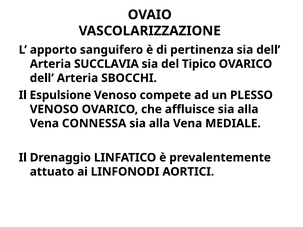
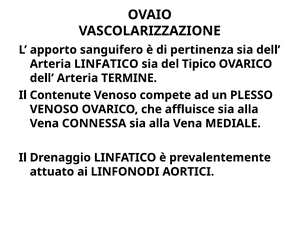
Arteria SUCCLAVIA: SUCCLAVIA -> LINFATICO
SBOCCHI: SBOCCHI -> TERMINE
Espulsione: Espulsione -> Contenute
